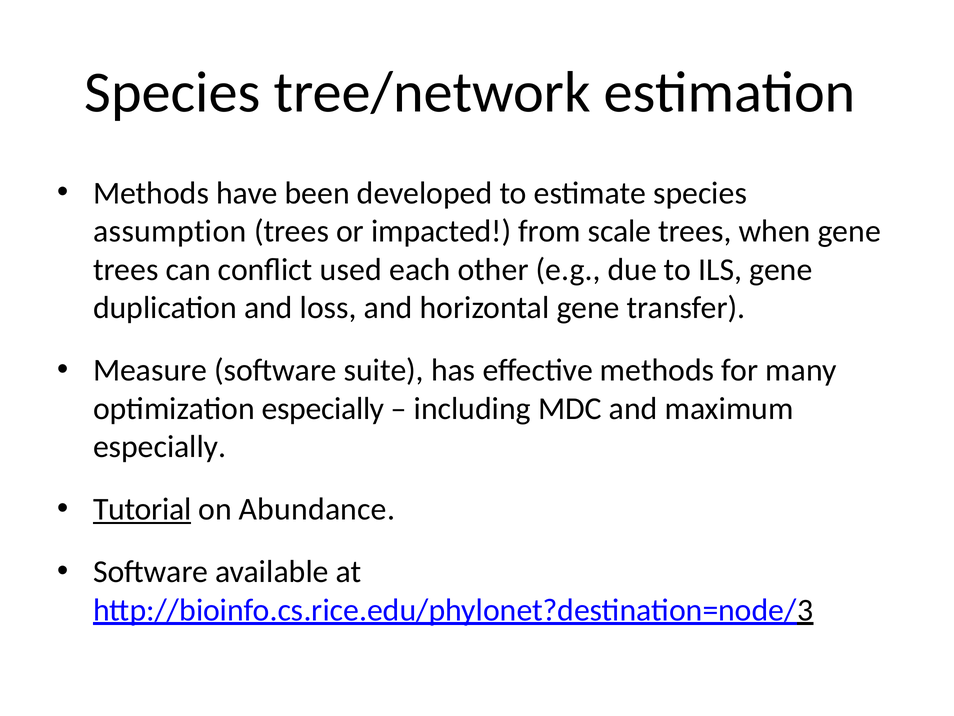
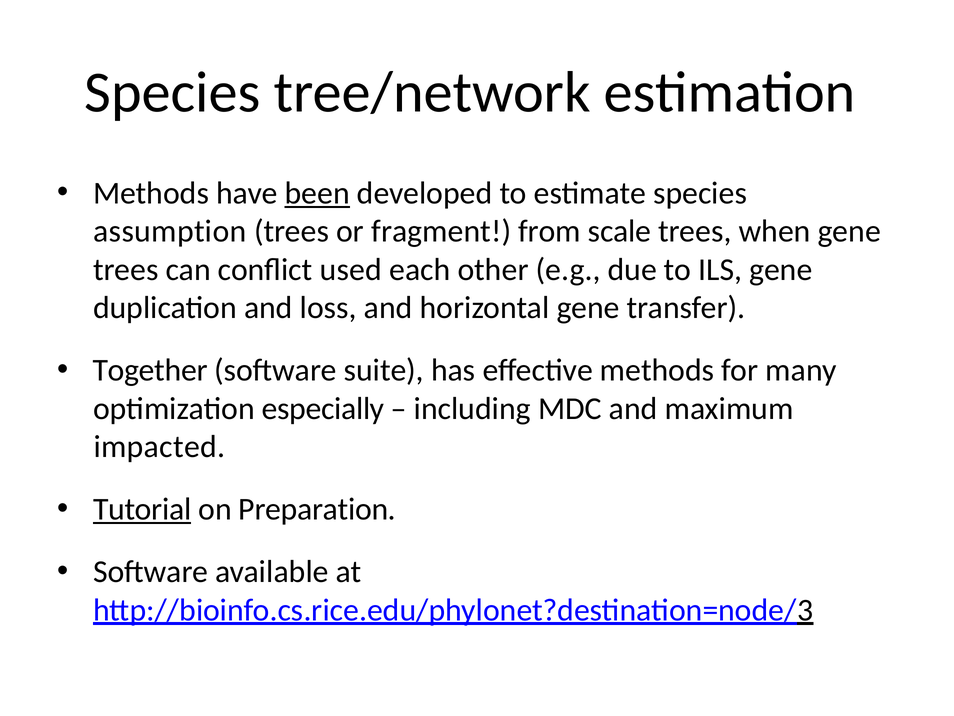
been underline: none -> present
impacted: impacted -> fragment
Measure: Measure -> Together
especially at (160, 446): especially -> impacted
Abundance: Abundance -> Preparation
